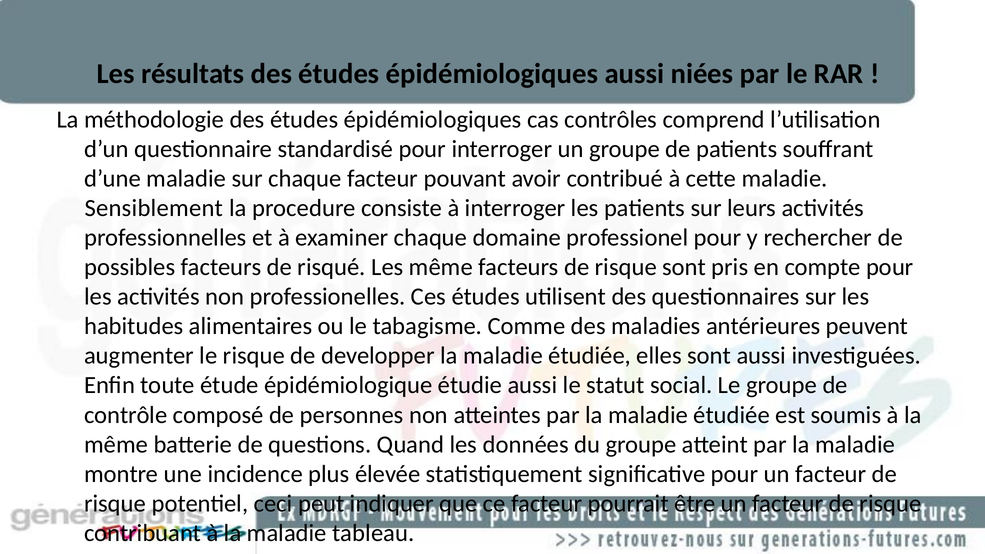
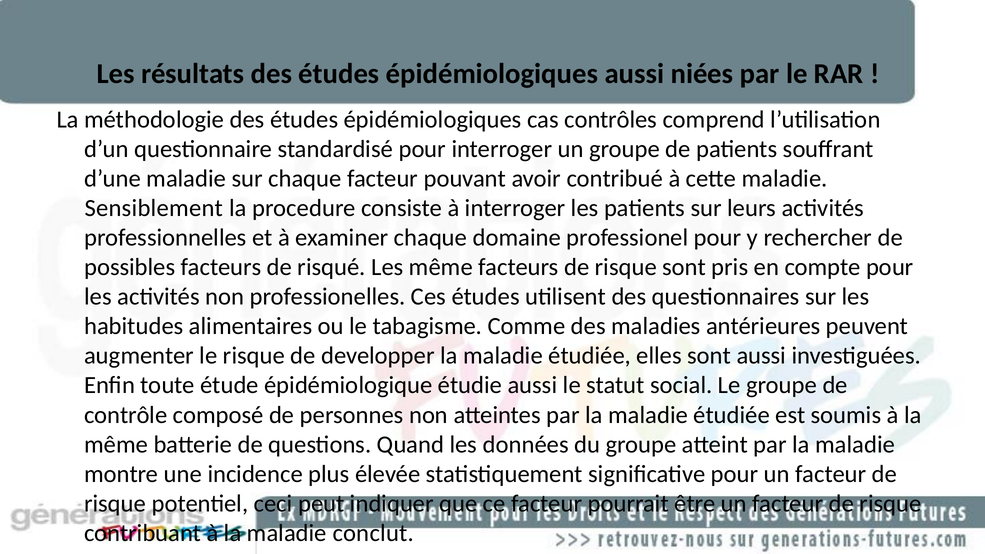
tableau: tableau -> conclut
